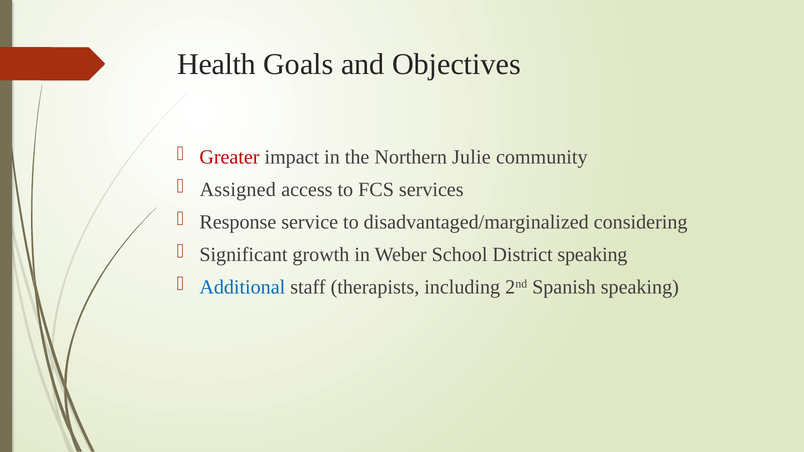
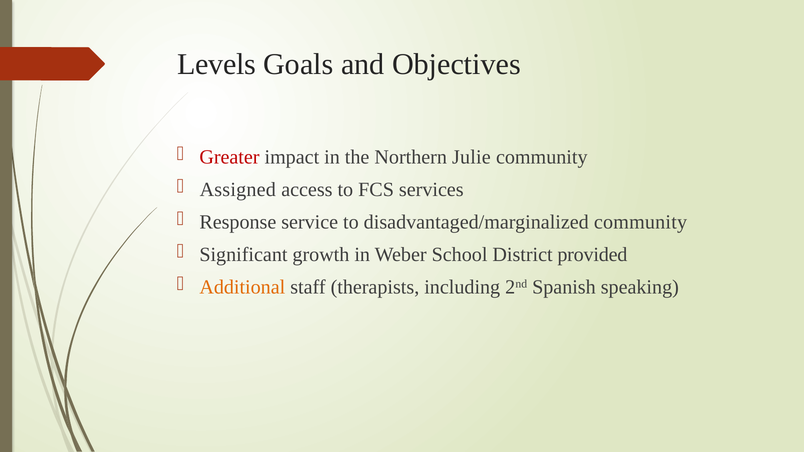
Health: Health -> Levels
disadvantaged/marginalized considering: considering -> community
District speaking: speaking -> provided
Additional colour: blue -> orange
